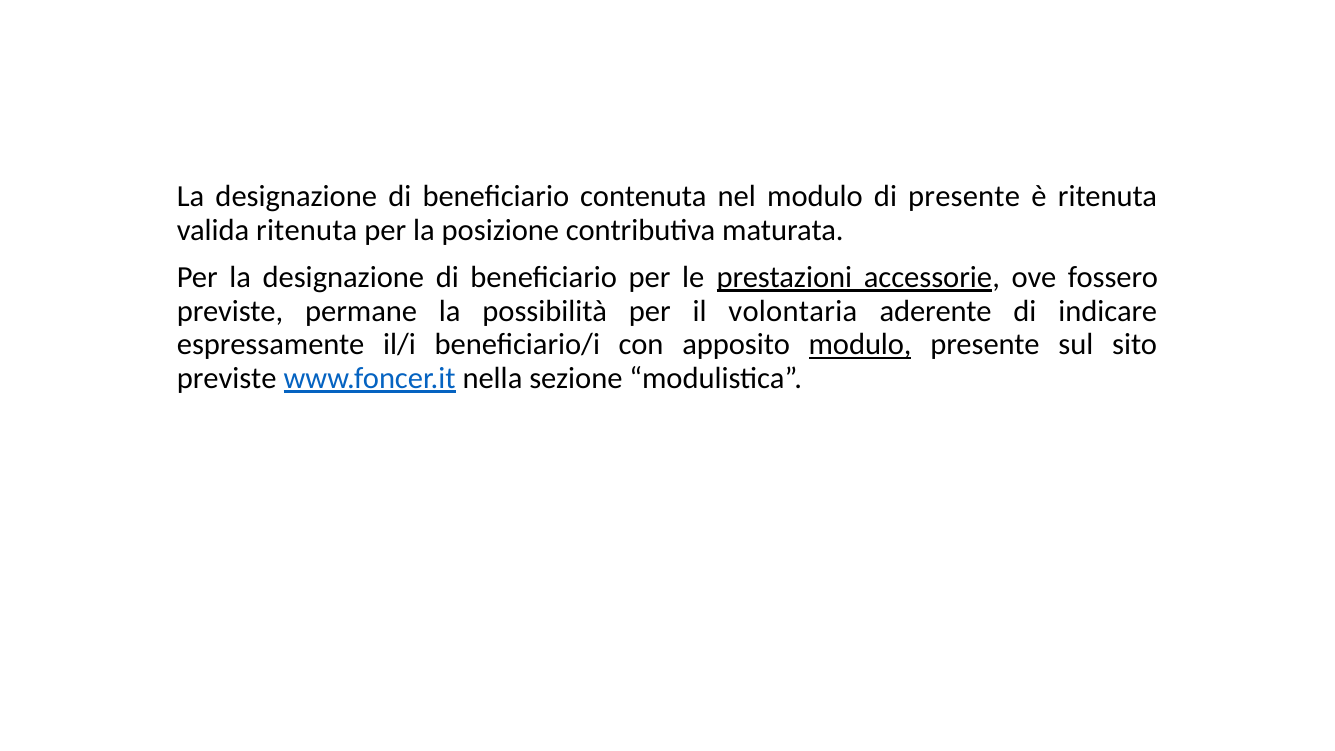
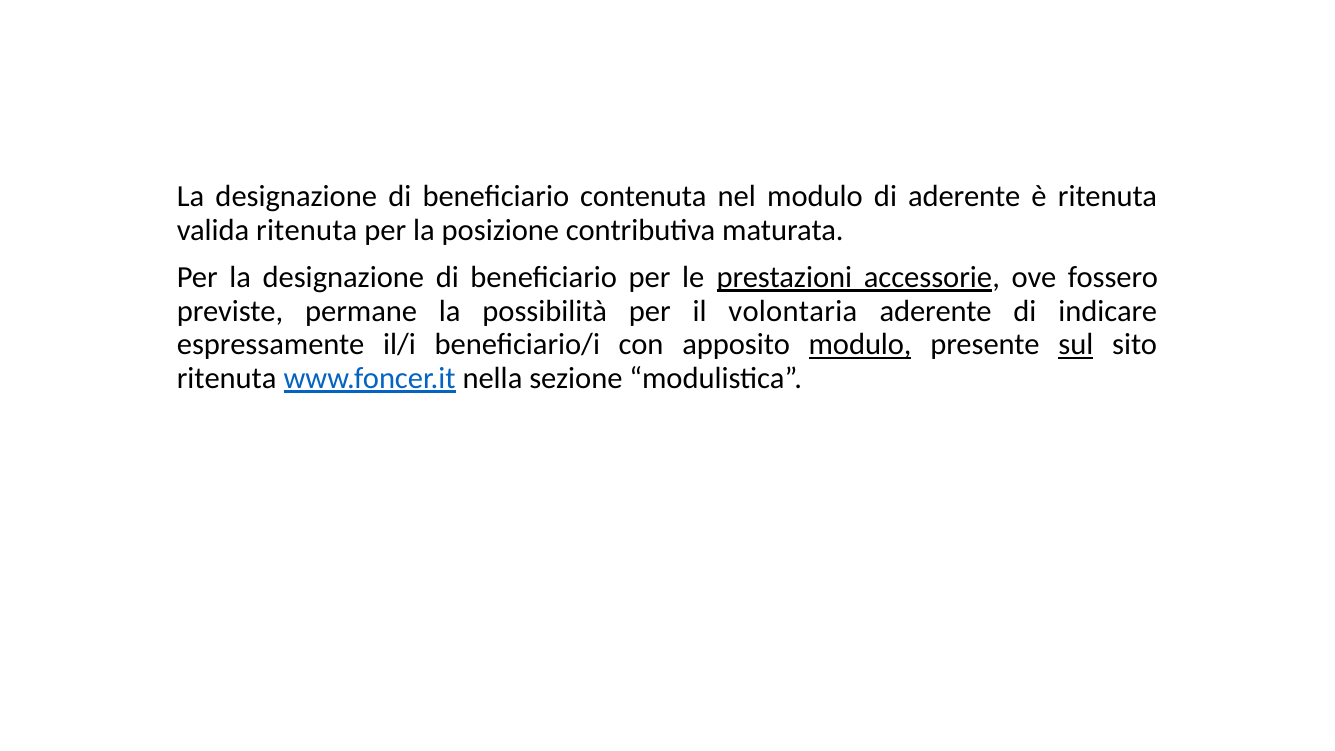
di presente: presente -> aderente
sul underline: none -> present
previste at (227, 378): previste -> ritenuta
